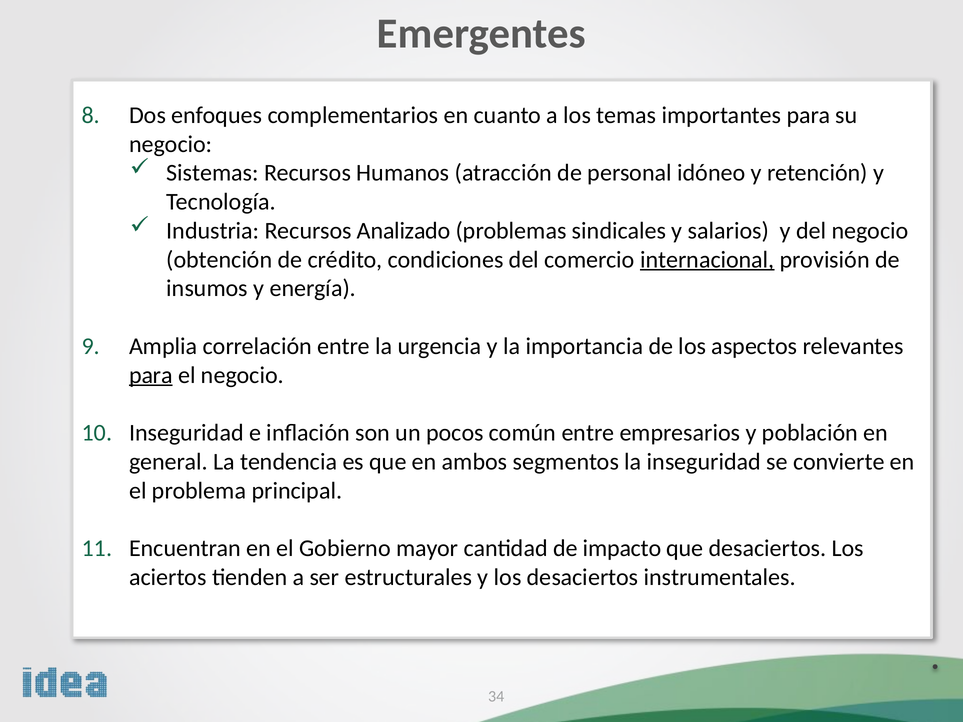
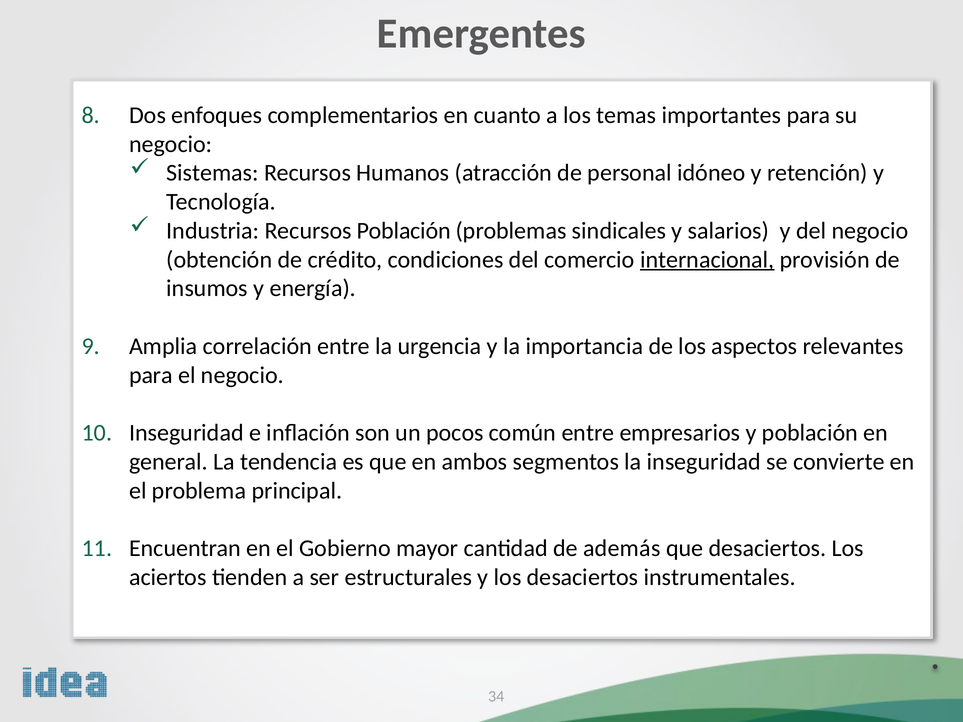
Recursos Analizado: Analizado -> Población
para at (151, 375) underline: present -> none
impacto: impacto -> además
